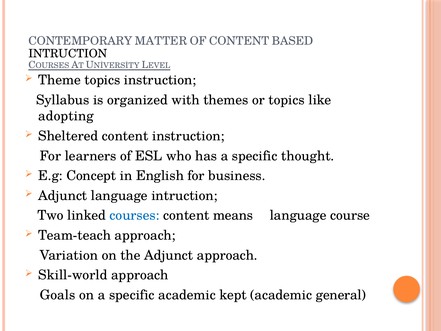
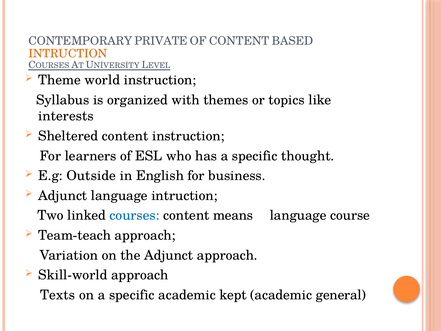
MATTER: MATTER -> PRIVATE
INTRUCTION at (68, 54) colour: black -> orange
Theme topics: topics -> world
adopting: adopting -> interests
Concept: Concept -> Outside
Goals: Goals -> Texts
